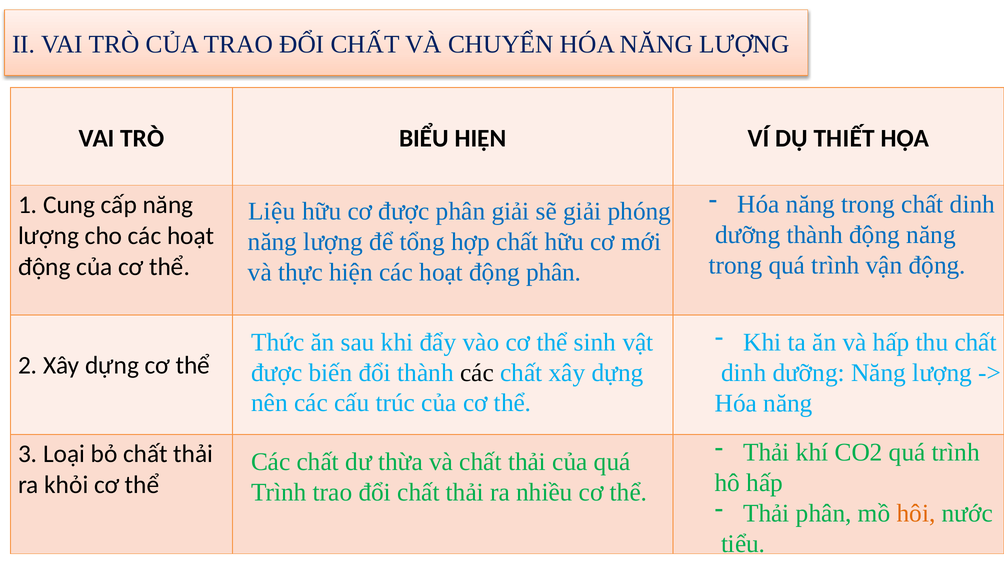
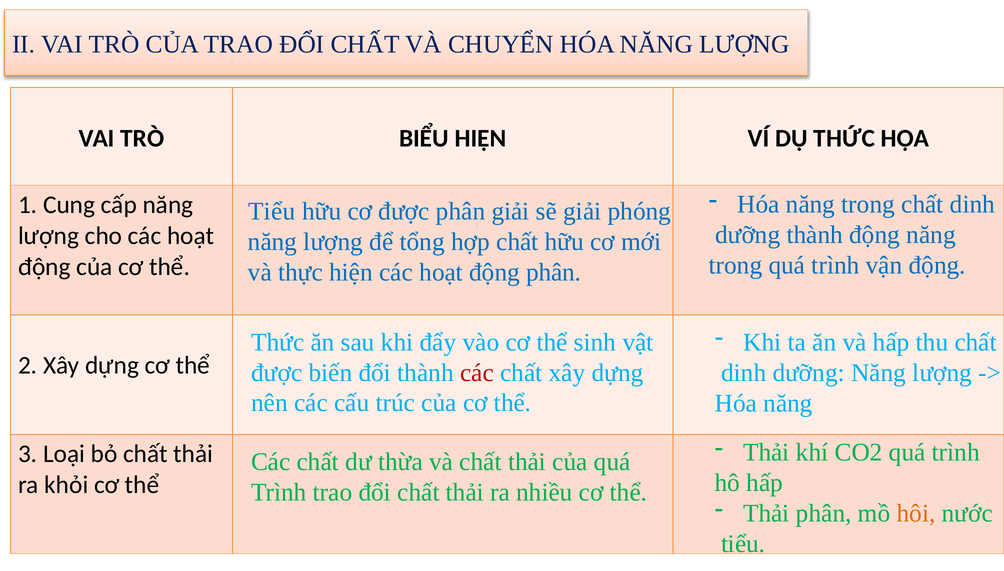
DỤ THIẾT: THIẾT -> THỨC
Liệu at (272, 211): Liệu -> Tiểu
các at (477, 373) colour: black -> red
